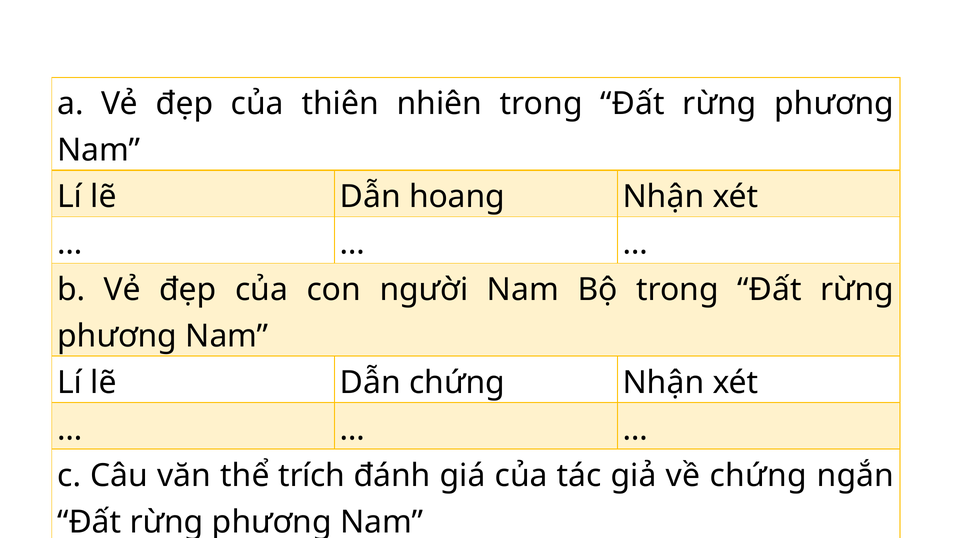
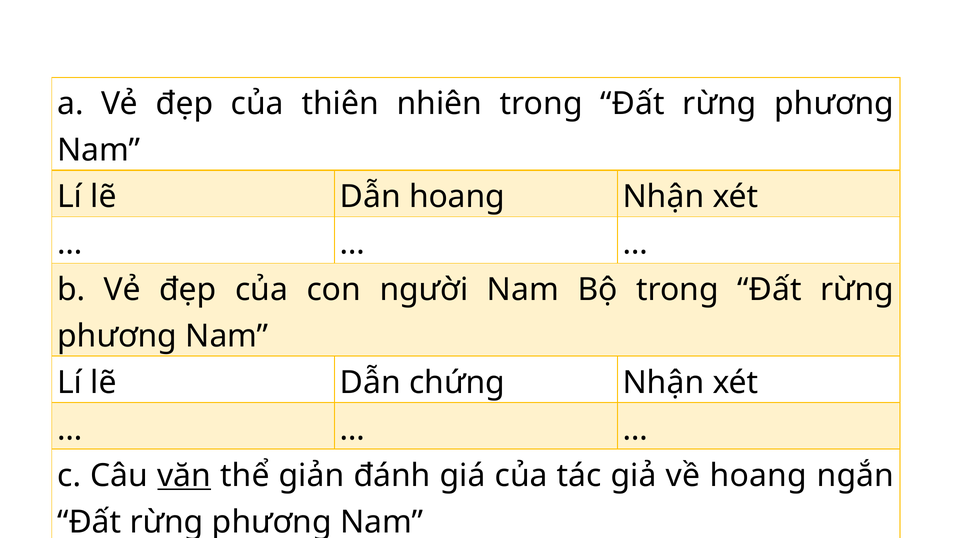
văn underline: none -> present
trích: trích -> giản
về chứng: chứng -> hoang
